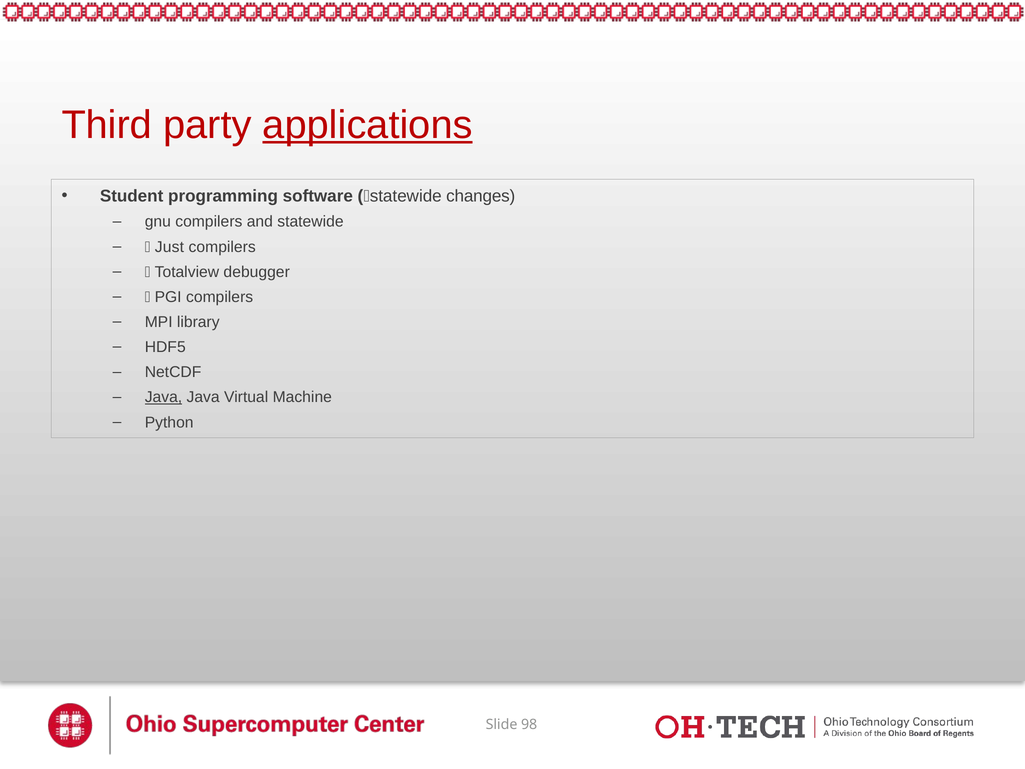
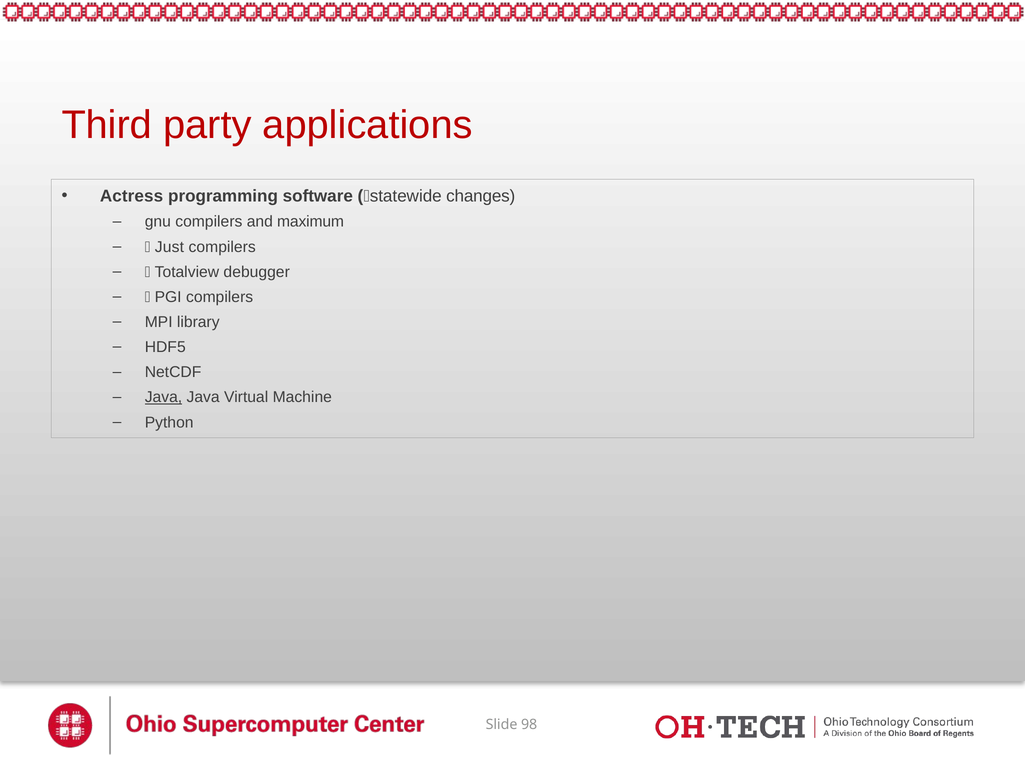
applications underline: present -> none
Student: Student -> Actress
statewide: statewide -> maximum
